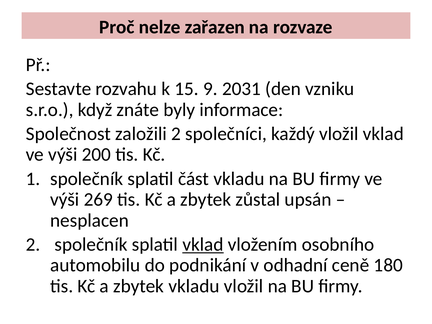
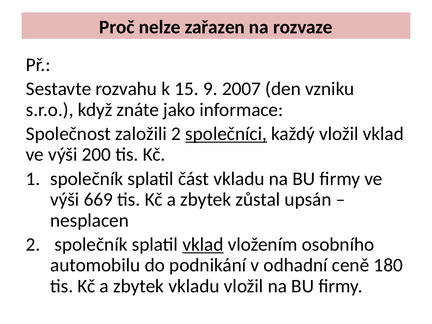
2031: 2031 -> 2007
byly: byly -> jako
společníci underline: none -> present
269: 269 -> 669
